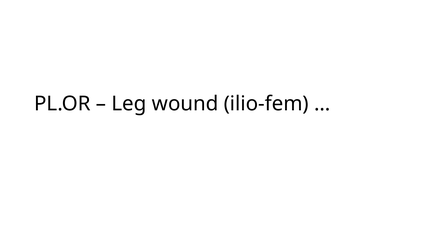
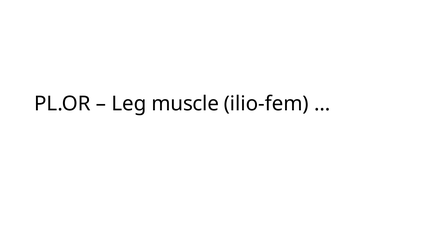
wound: wound -> muscle
